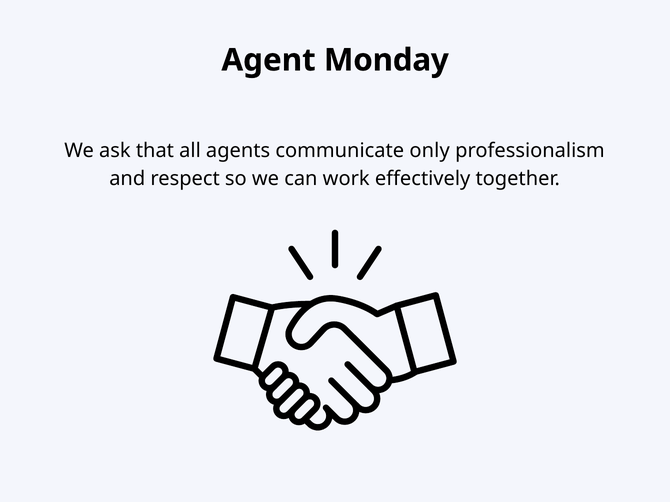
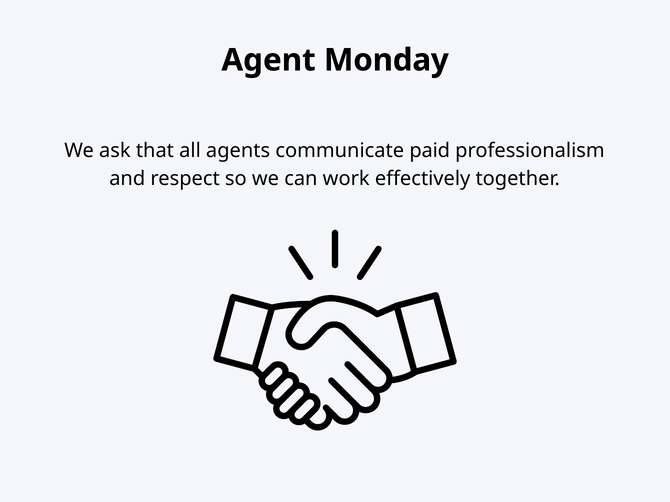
only: only -> paid
